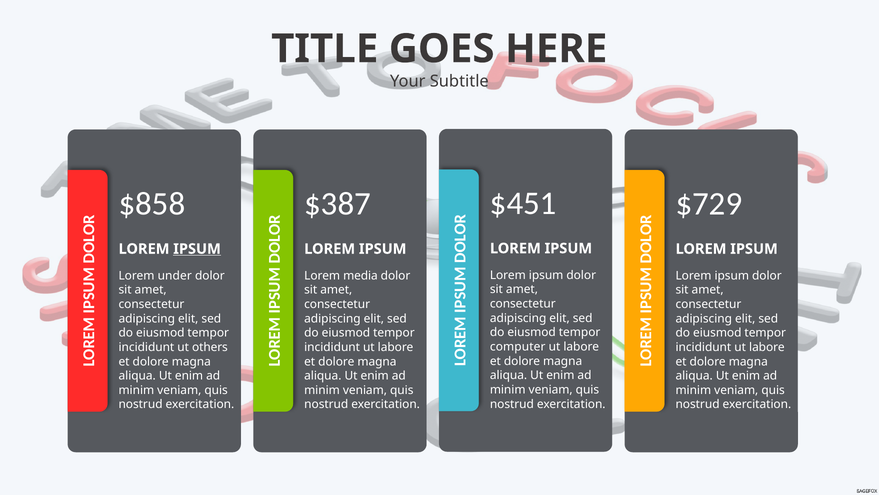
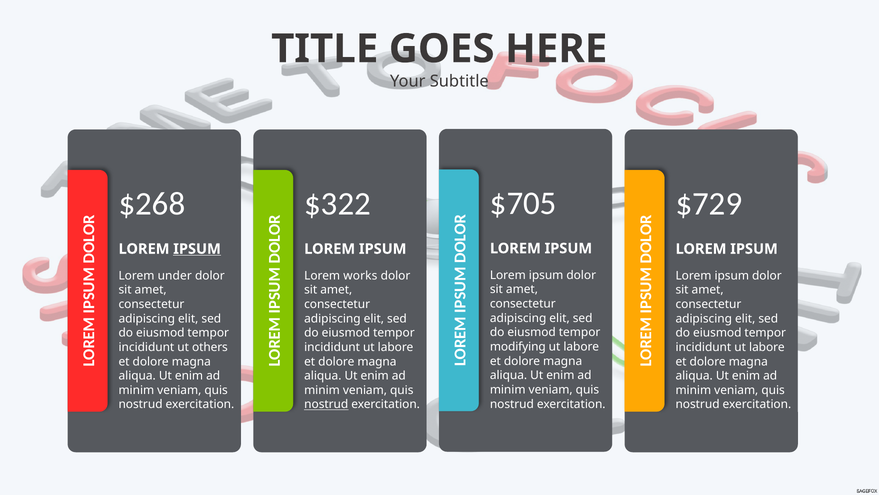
$451: $451 -> $705
$858: $858 -> $268
$387: $387 -> $322
media: media -> works
computer: computer -> modifying
nostrud at (326, 404) underline: none -> present
